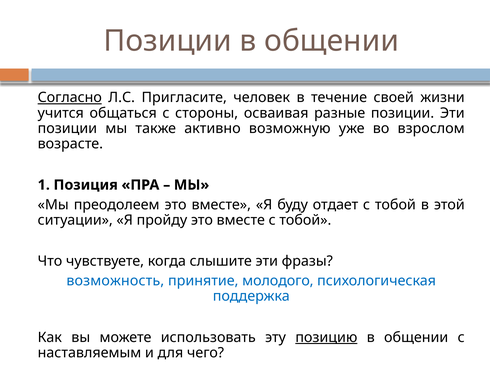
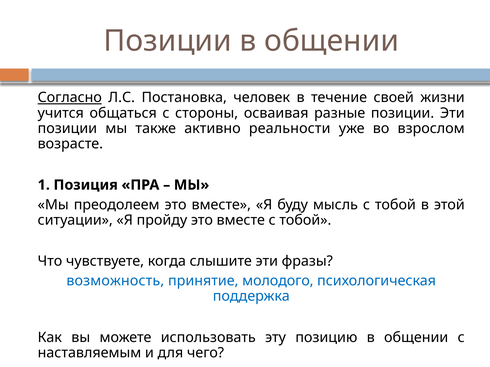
Пригласите: Пригласите -> Постановка
возможную: возможную -> реальности
отдает: отдает -> мысль
позицию underline: present -> none
